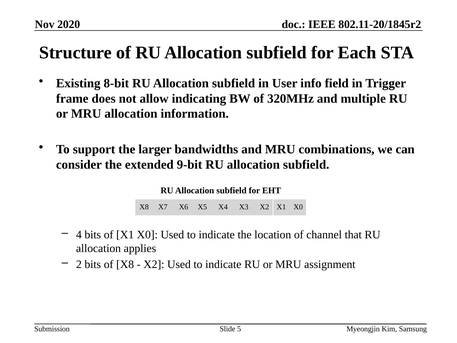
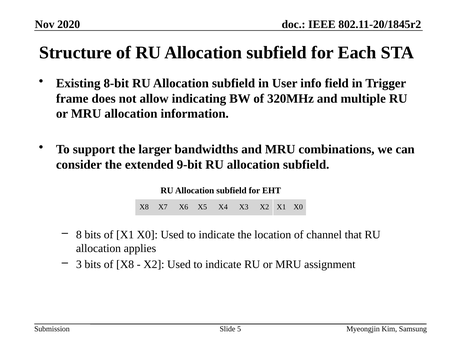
4: 4 -> 8
2: 2 -> 3
